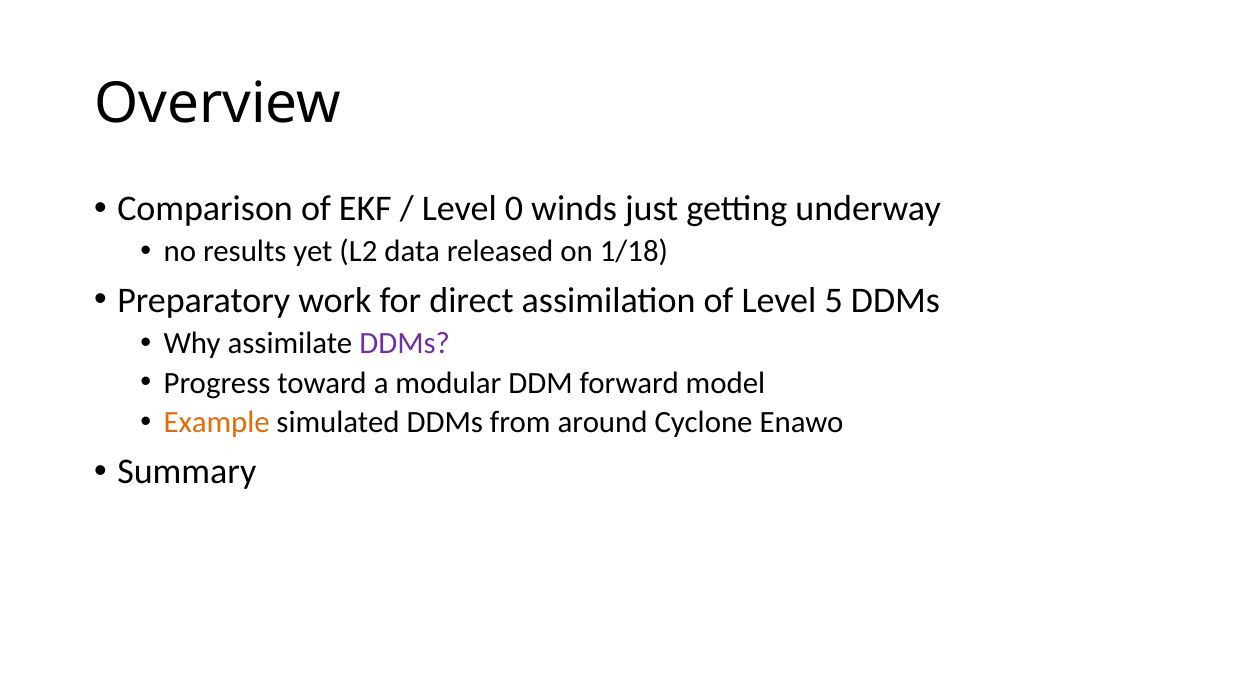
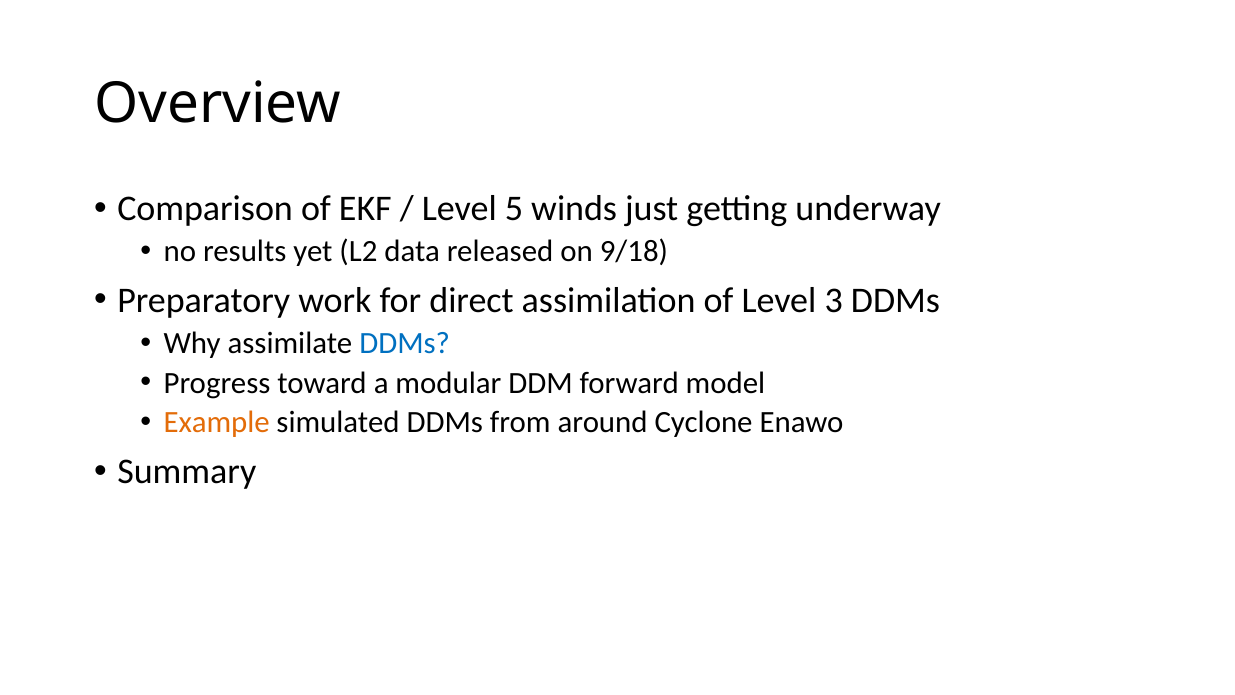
0: 0 -> 5
1/18: 1/18 -> 9/18
5: 5 -> 3
DDMs at (405, 343) colour: purple -> blue
